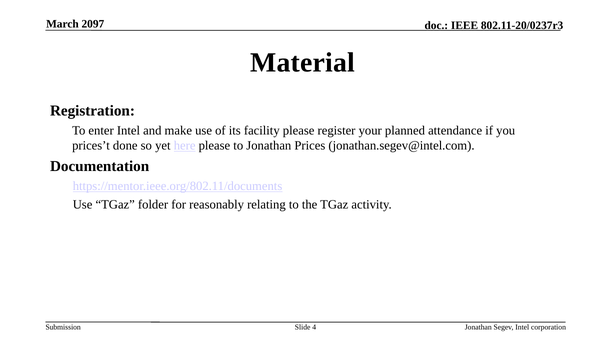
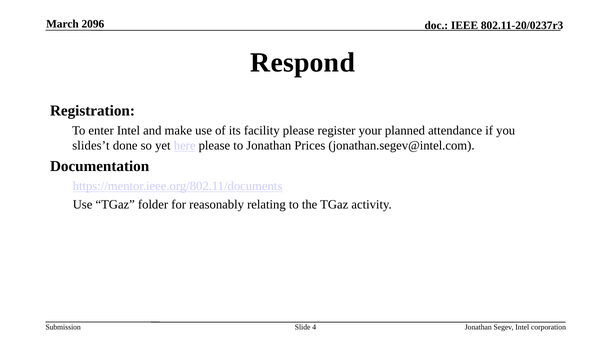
2097: 2097 -> 2096
Material: Material -> Respond
prices’t: prices’t -> slides’t
